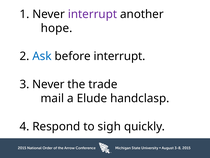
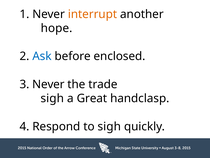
interrupt at (92, 14) colour: purple -> orange
before interrupt: interrupt -> enclosed
mail at (52, 98): mail -> sigh
Elude: Elude -> Great
